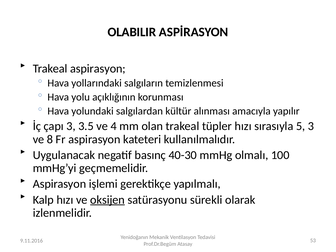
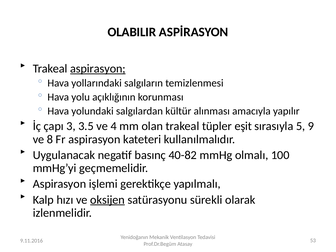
aspirasyon at (98, 69) underline: none -> present
tüpler hızı: hızı -> eşit
5 3: 3 -> 9
40-30: 40-30 -> 40-82
